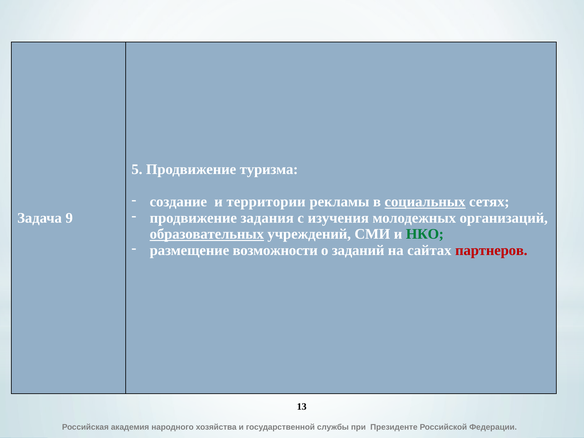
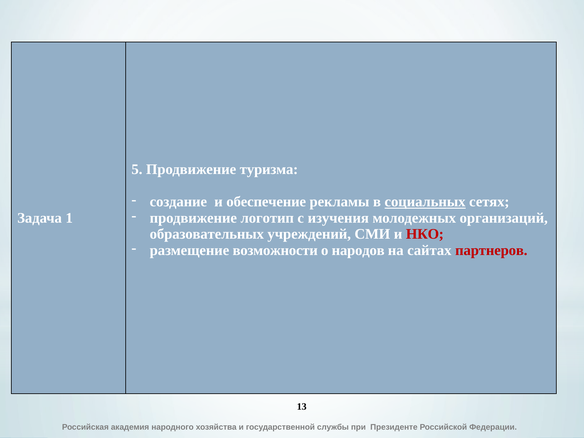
территории: территории -> обеспечение
задания: задания -> логотип
9: 9 -> 1
образовательных underline: present -> none
НКО colour: green -> red
заданий: заданий -> народов
